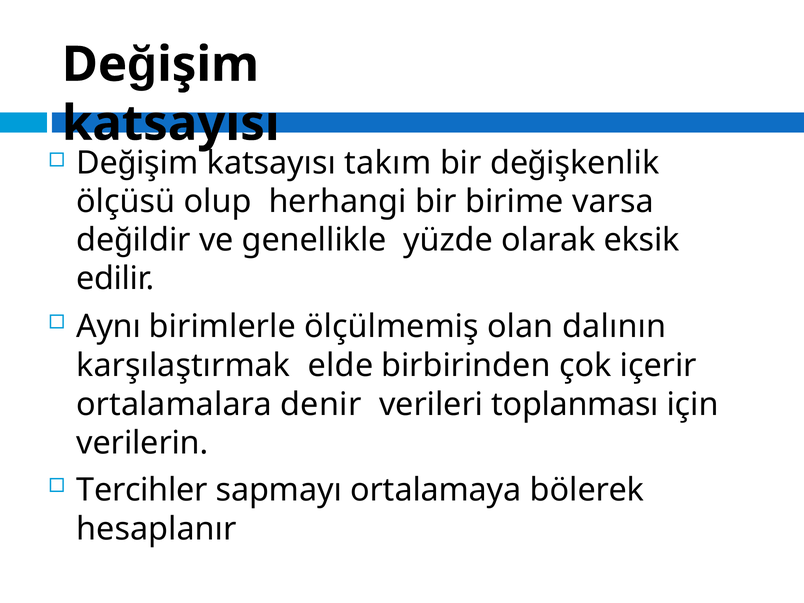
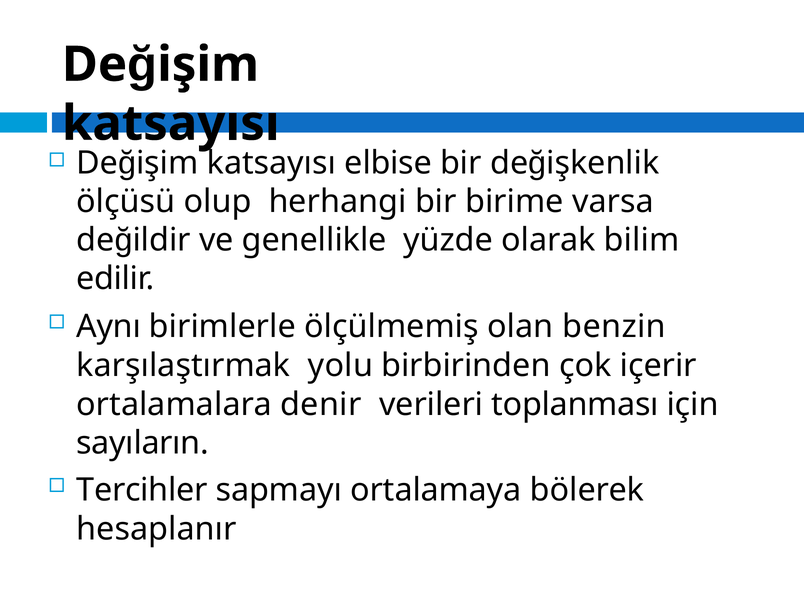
takım: takım -> elbise
eksik: eksik -> bilim
dalının: dalının -> benzin
elde: elde -> yolu
verilerin: verilerin -> sayıların
